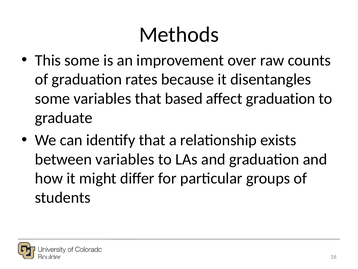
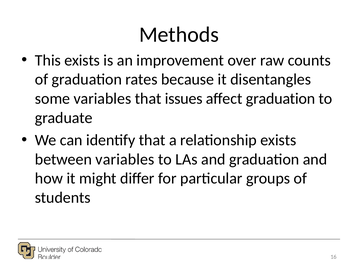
This some: some -> exists
based: based -> issues
